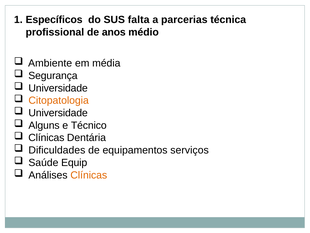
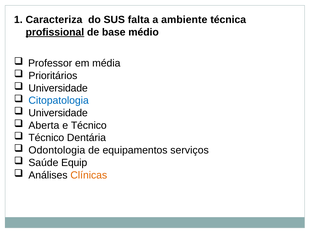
Específicos: Específicos -> Caracteriza
parcerias: parcerias -> ambiente
profissional underline: none -> present
anos: anos -> base
Ambiente: Ambiente -> Professor
Segurança: Segurança -> Prioritários
Citopatologia colour: orange -> blue
Alguns: Alguns -> Aberta
Clínicas at (46, 138): Clínicas -> Técnico
Dificuldades: Dificuldades -> Odontologia
